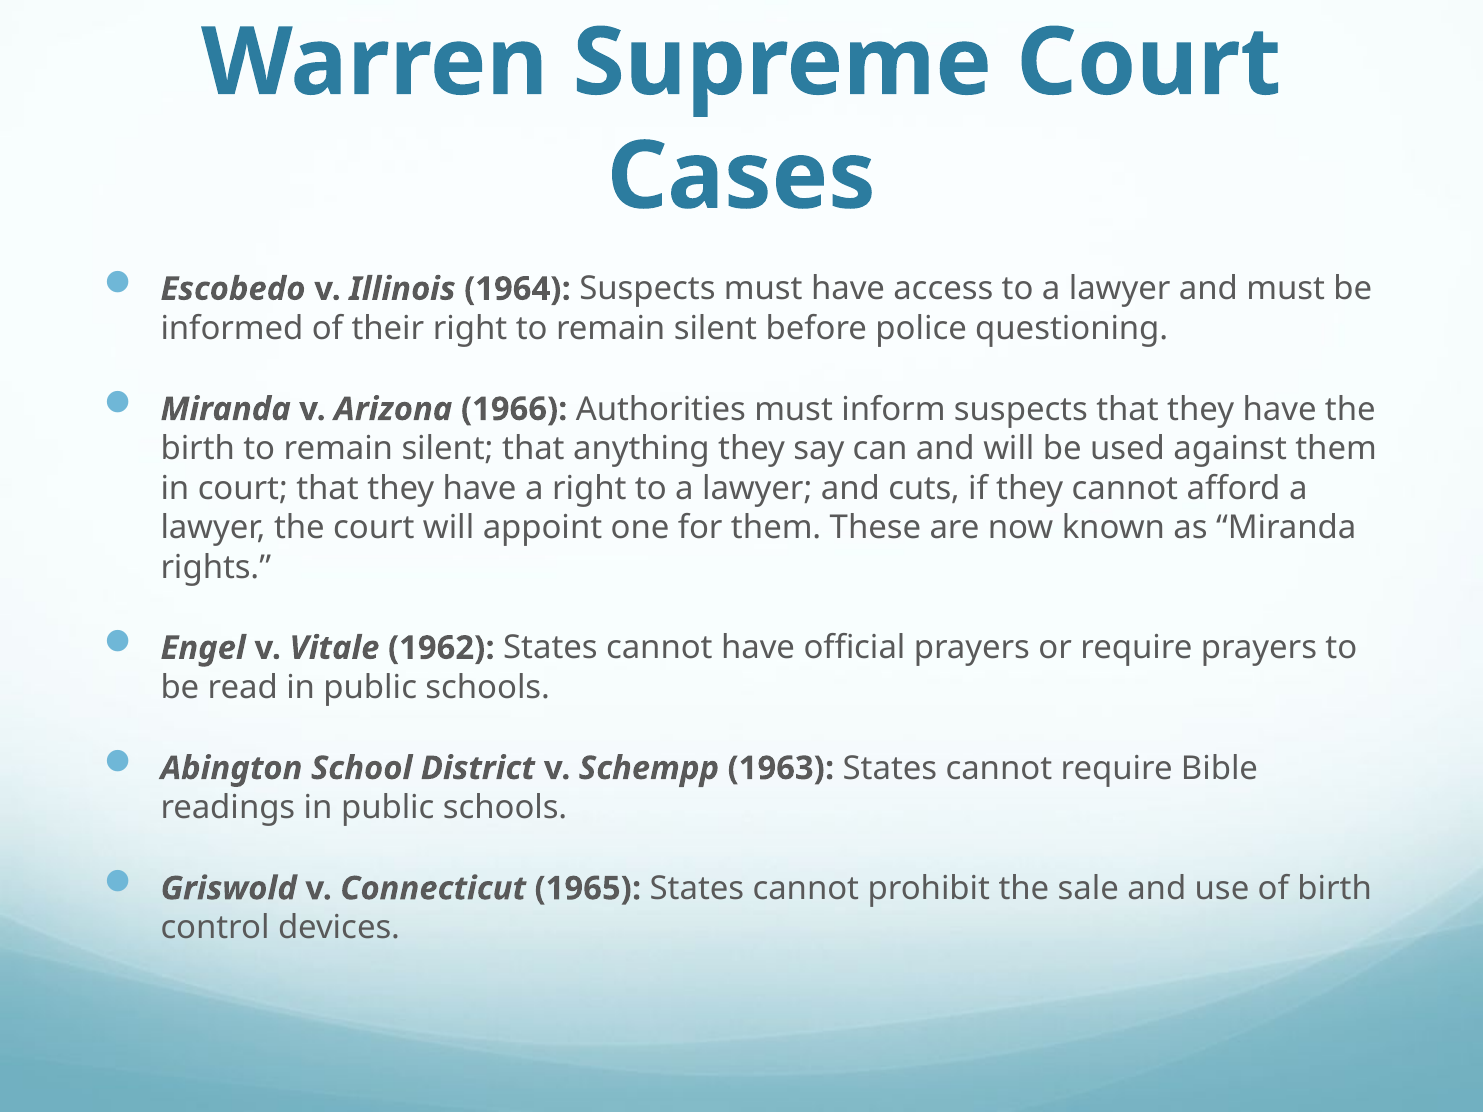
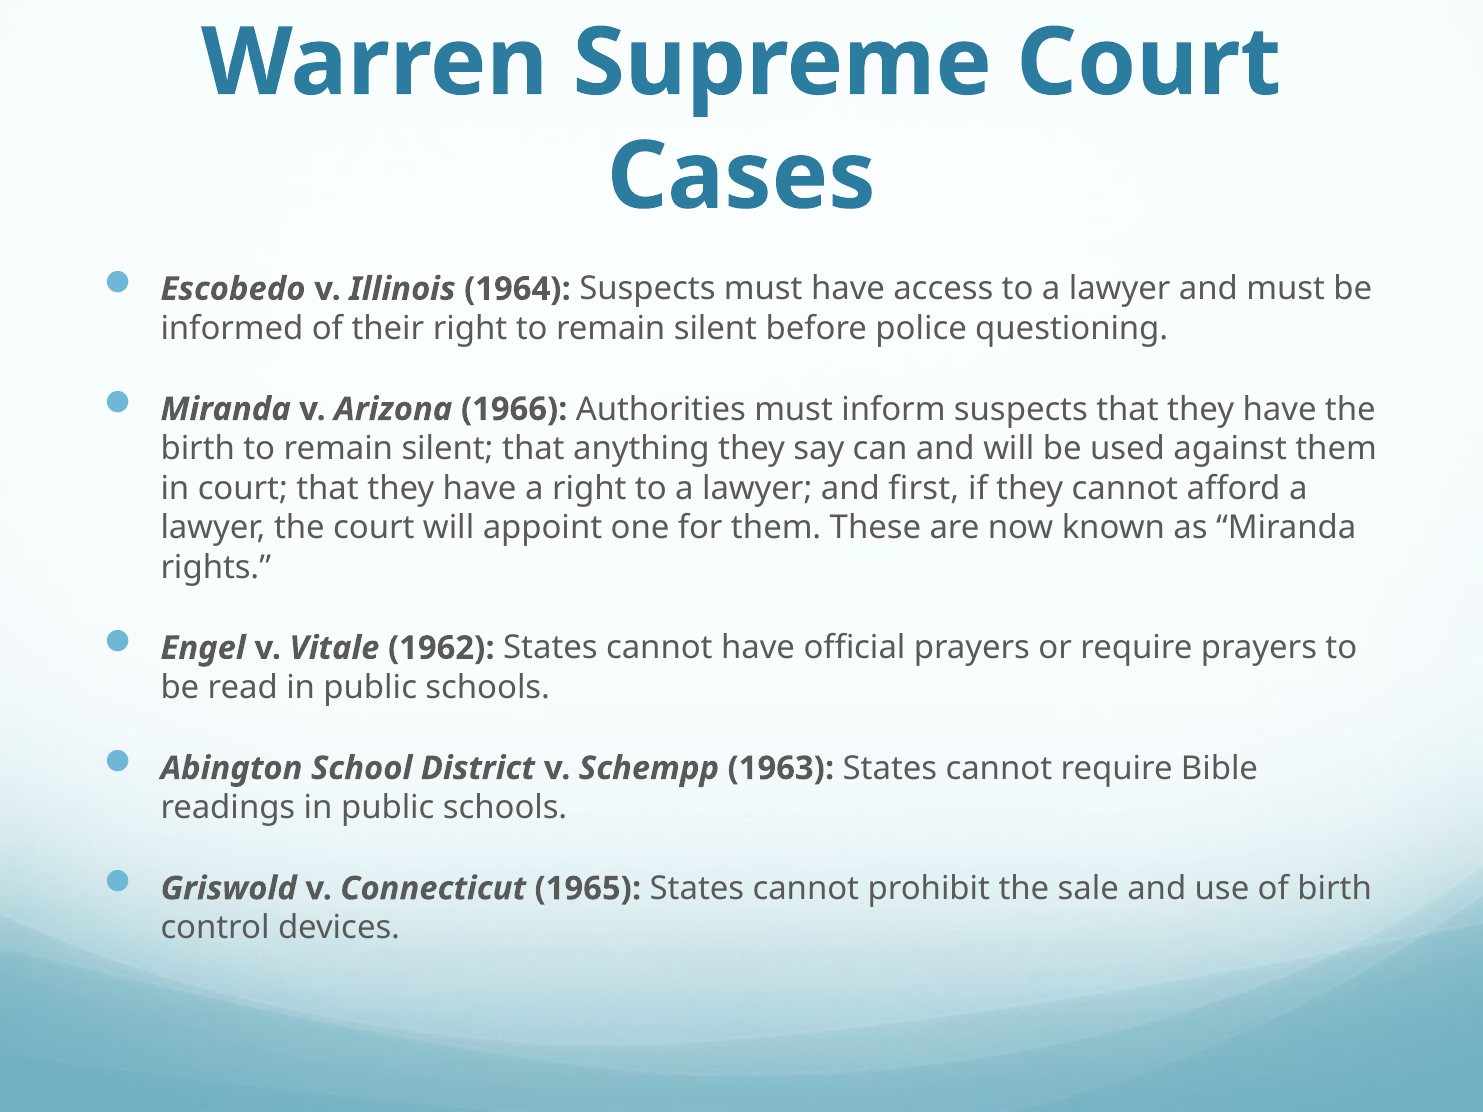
cuts: cuts -> first
